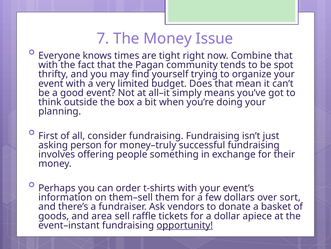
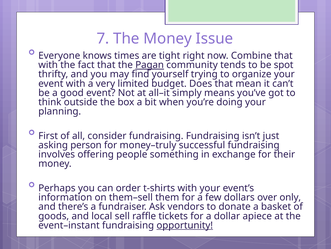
Pagan underline: none -> present
sort: sort -> only
area: area -> local
